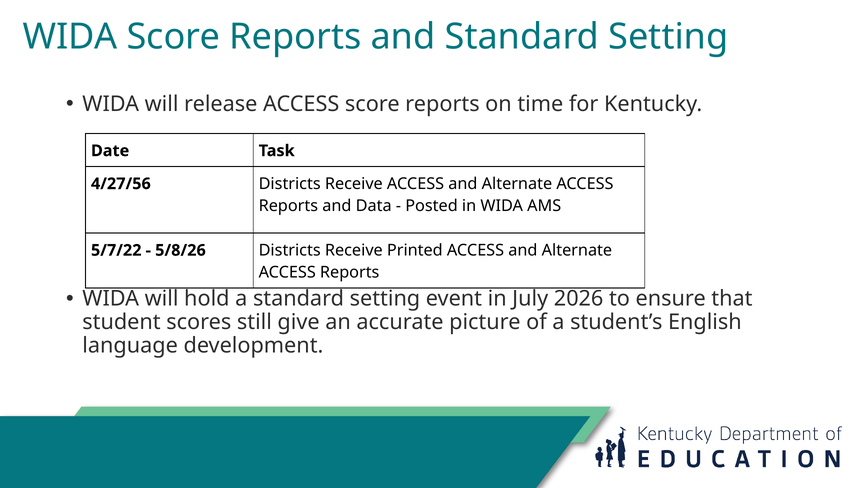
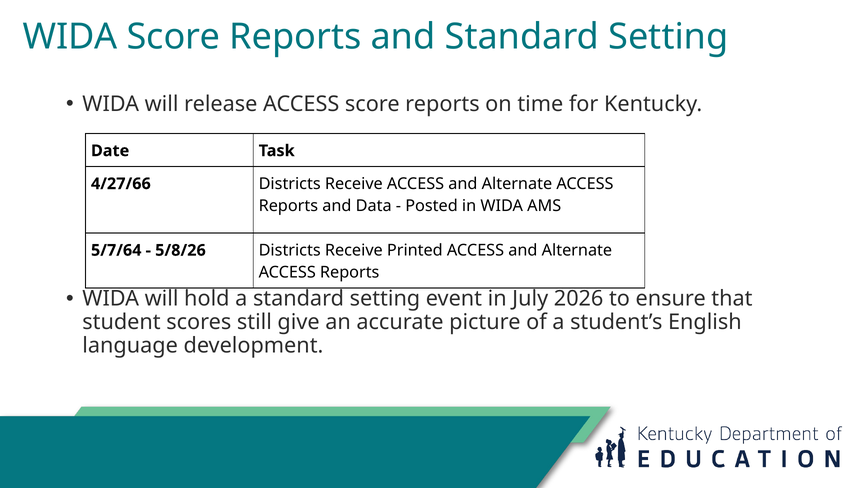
4/27/56: 4/27/56 -> 4/27/66
5/7/22: 5/7/22 -> 5/7/64
